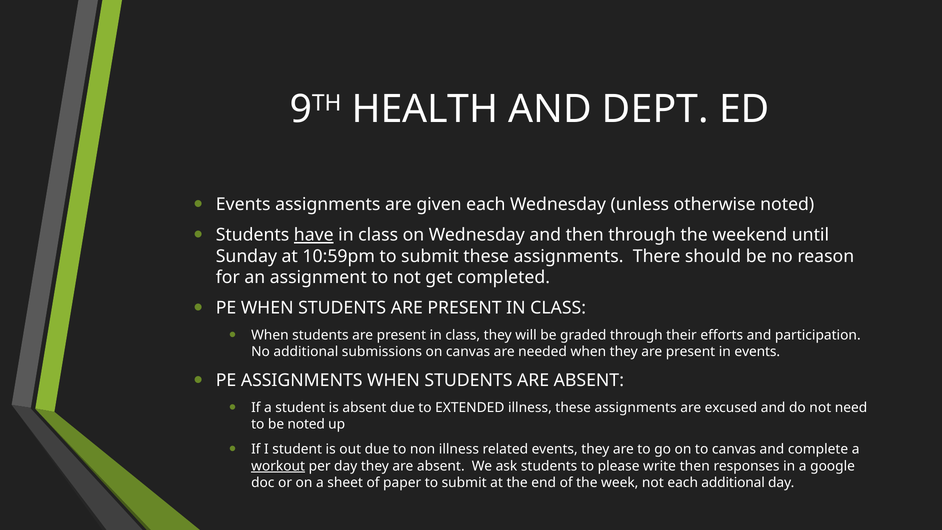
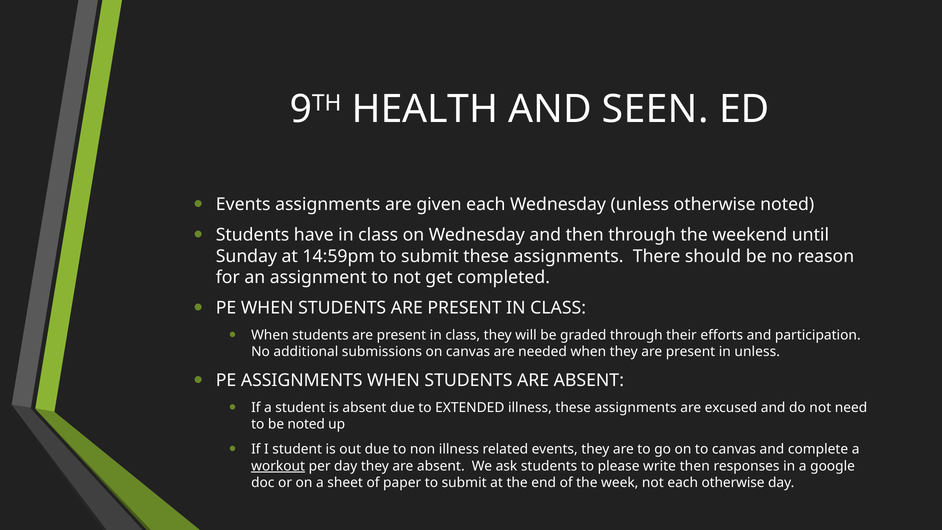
DEPT: DEPT -> SEEN
have underline: present -> none
10:59pm: 10:59pm -> 14:59pm
in events: events -> unless
each additional: additional -> otherwise
